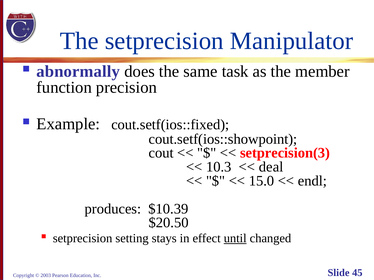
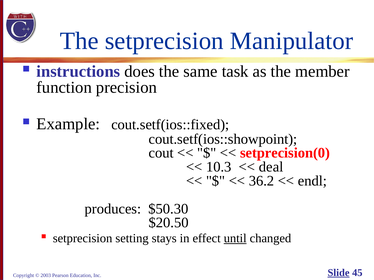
abnormally: abnormally -> instructions
setprecision(3: setprecision(3 -> setprecision(0
15.0: 15.0 -> 36.2
$10.39: $10.39 -> $50.30
Slide underline: none -> present
